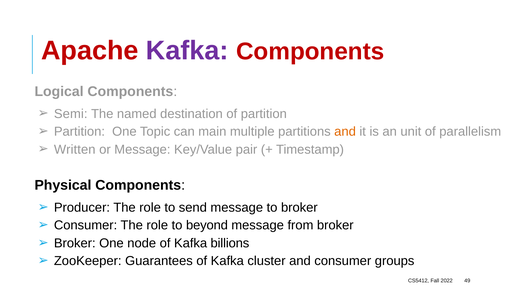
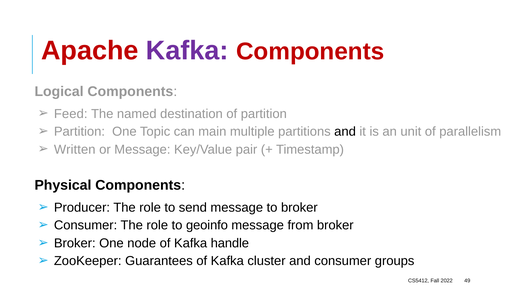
Semi: Semi -> Feed
and at (345, 132) colour: orange -> black
beyond: beyond -> geoinfo
billions: billions -> handle
